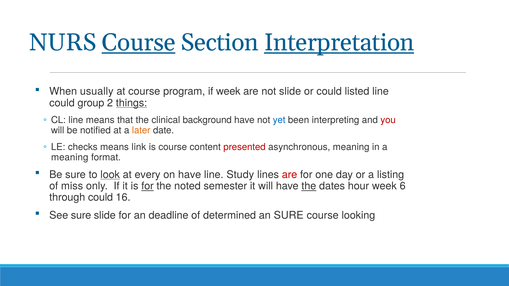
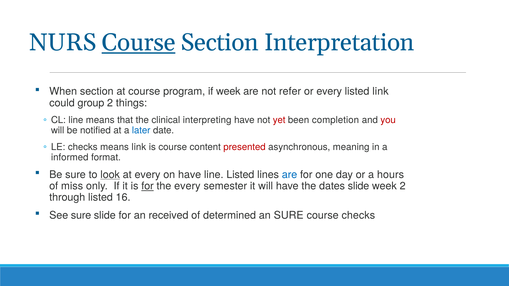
Interpretation underline: present -> none
When usually: usually -> section
not slide: slide -> refer
or could: could -> every
listed line: line -> link
things underline: present -> none
background: background -> interpreting
yet colour: blue -> red
interpreting: interpreting -> completion
later colour: orange -> blue
meaning at (70, 158): meaning -> informed
line Study: Study -> Listed
are at (290, 175) colour: red -> blue
listing: listing -> hours
the noted: noted -> every
the at (309, 186) underline: present -> none
dates hour: hour -> slide
week 6: 6 -> 2
through could: could -> listed
deadline: deadline -> received
course looking: looking -> checks
